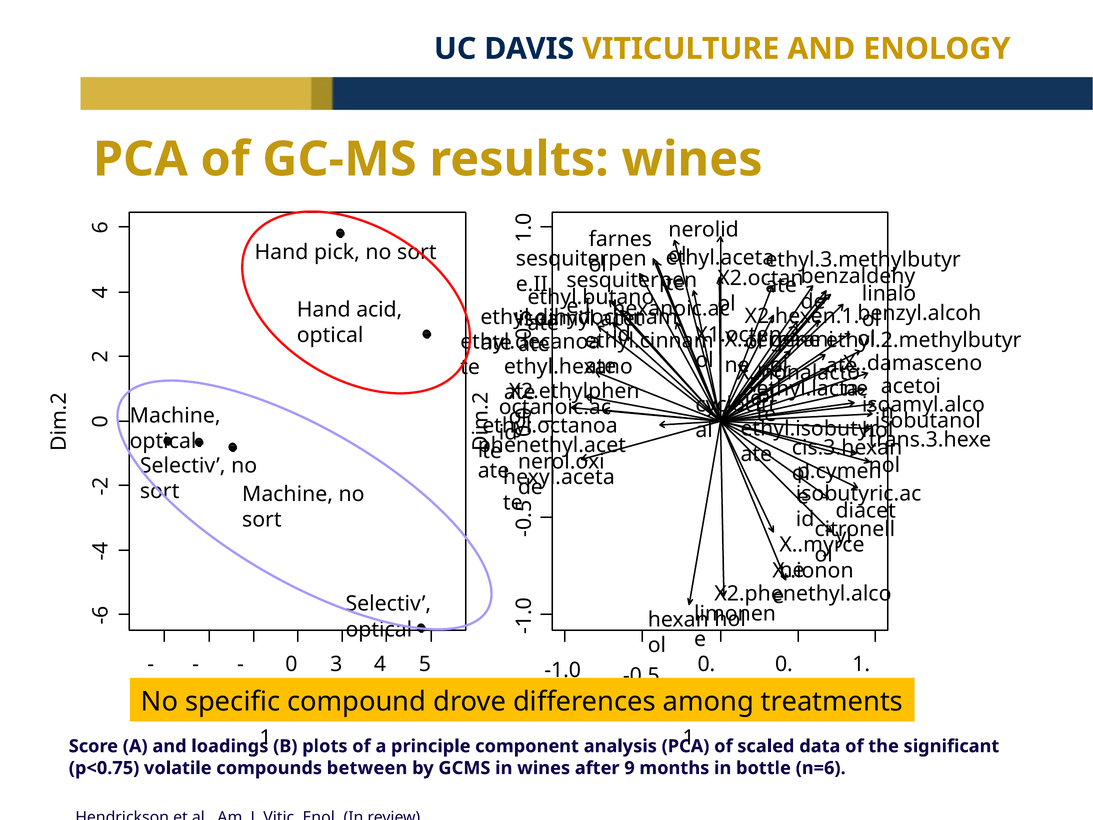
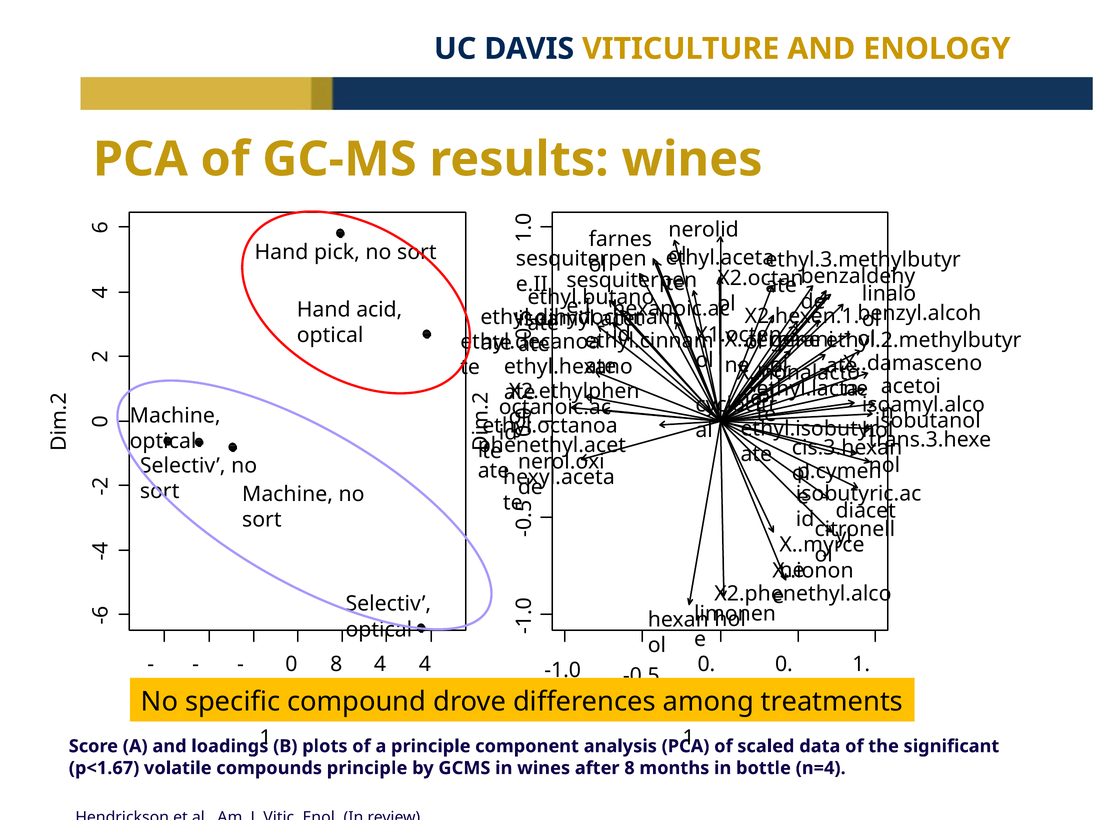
0 3: 3 -> 8
4 5: 5 -> 4
p<0.75: p<0.75 -> p<1.67
compounds between: between -> principle
after 9: 9 -> 8
n=6: n=6 -> n=4
